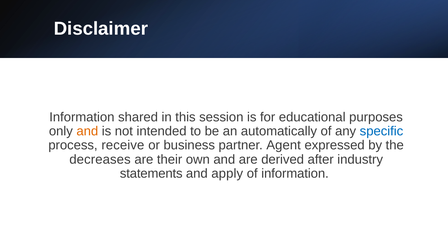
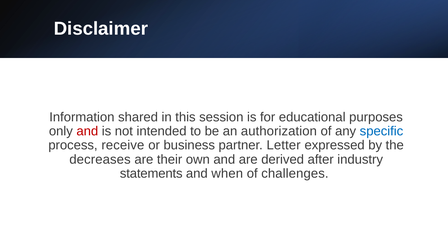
and at (87, 131) colour: orange -> red
automatically: automatically -> authorization
Agent: Agent -> Letter
apply: apply -> when
of information: information -> challenges
